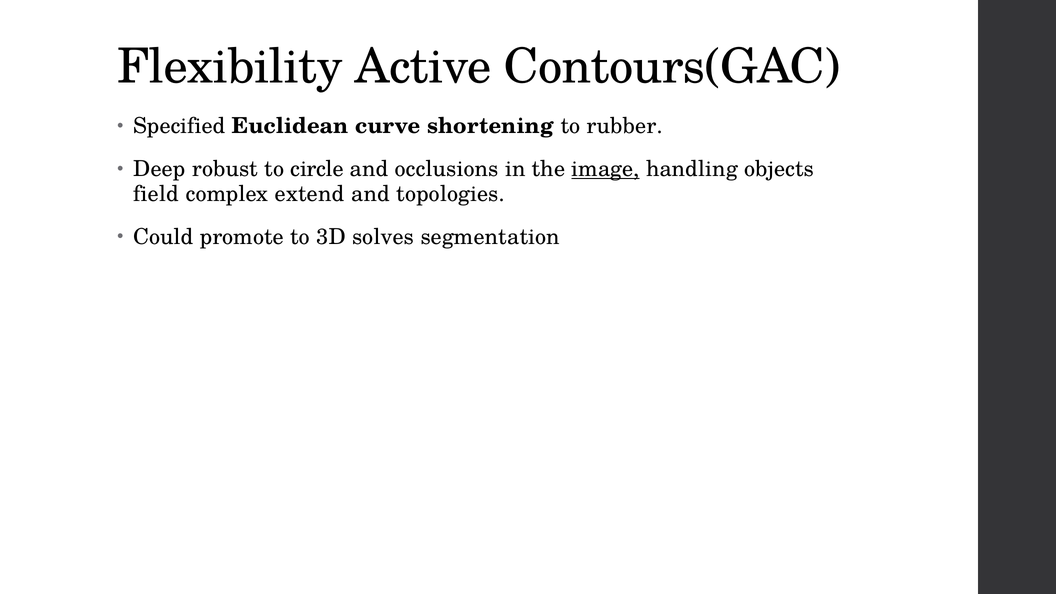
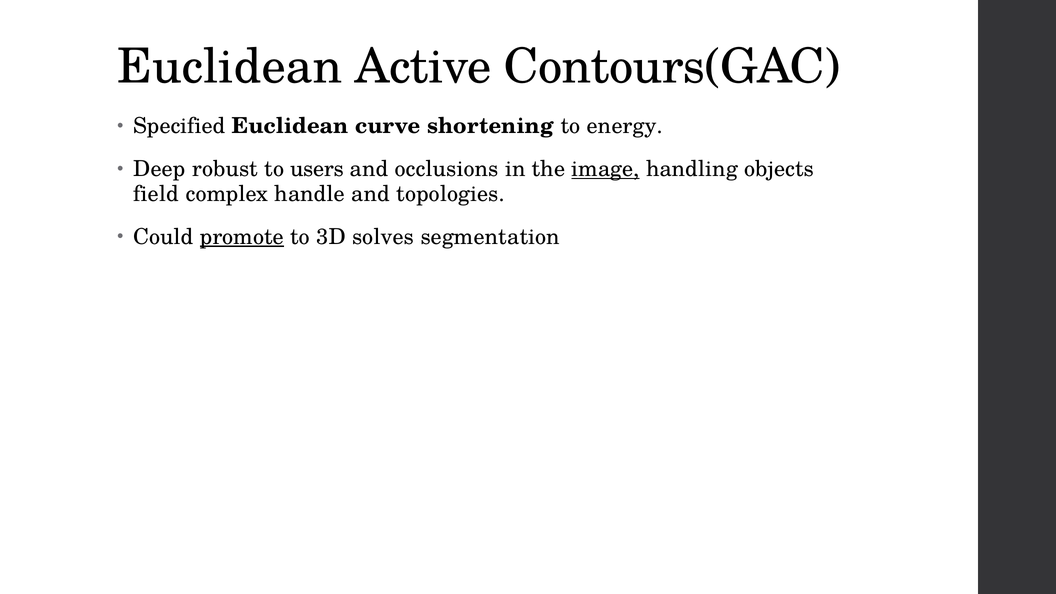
Flexibility at (230, 67): Flexibility -> Euclidean
rubber: rubber -> energy
circle: circle -> users
extend: extend -> handle
promote underline: none -> present
